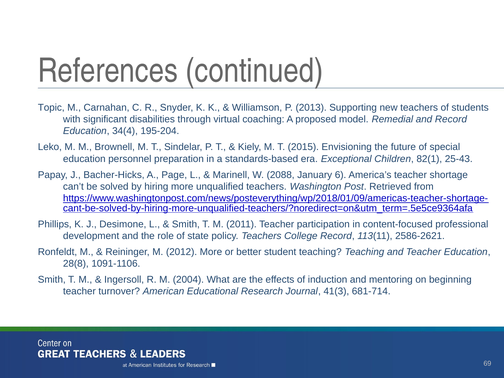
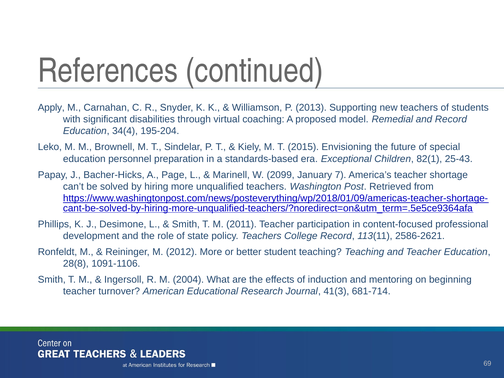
Topic: Topic -> Apply
2088: 2088 -> 2099
6: 6 -> 7
